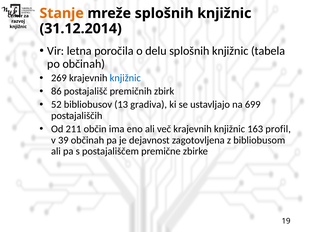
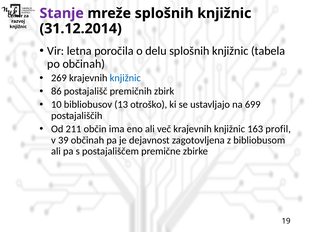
Stanje colour: orange -> purple
52: 52 -> 10
gradiva: gradiva -> otroško
